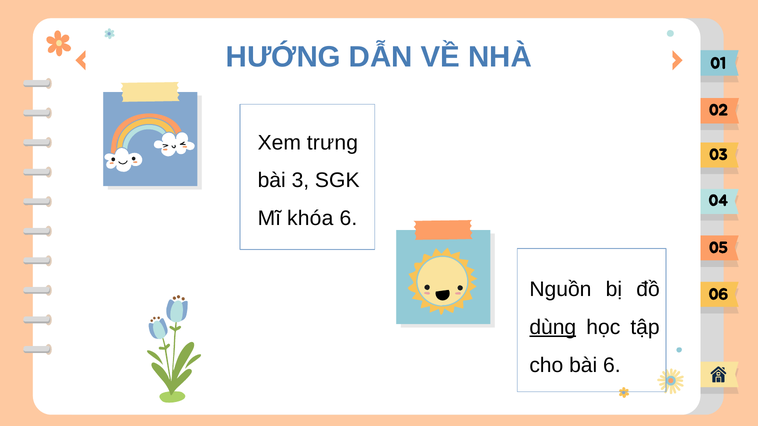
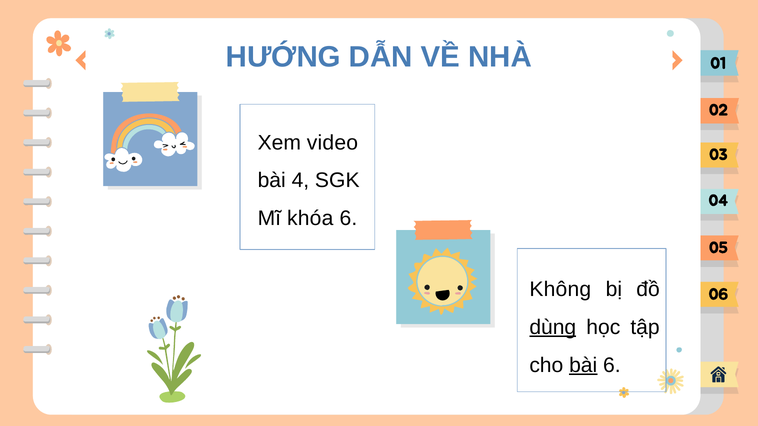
trưng: trưng -> video
3: 3 -> 4
Nguồn: Nguồn -> Không
bài at (583, 365) underline: none -> present
